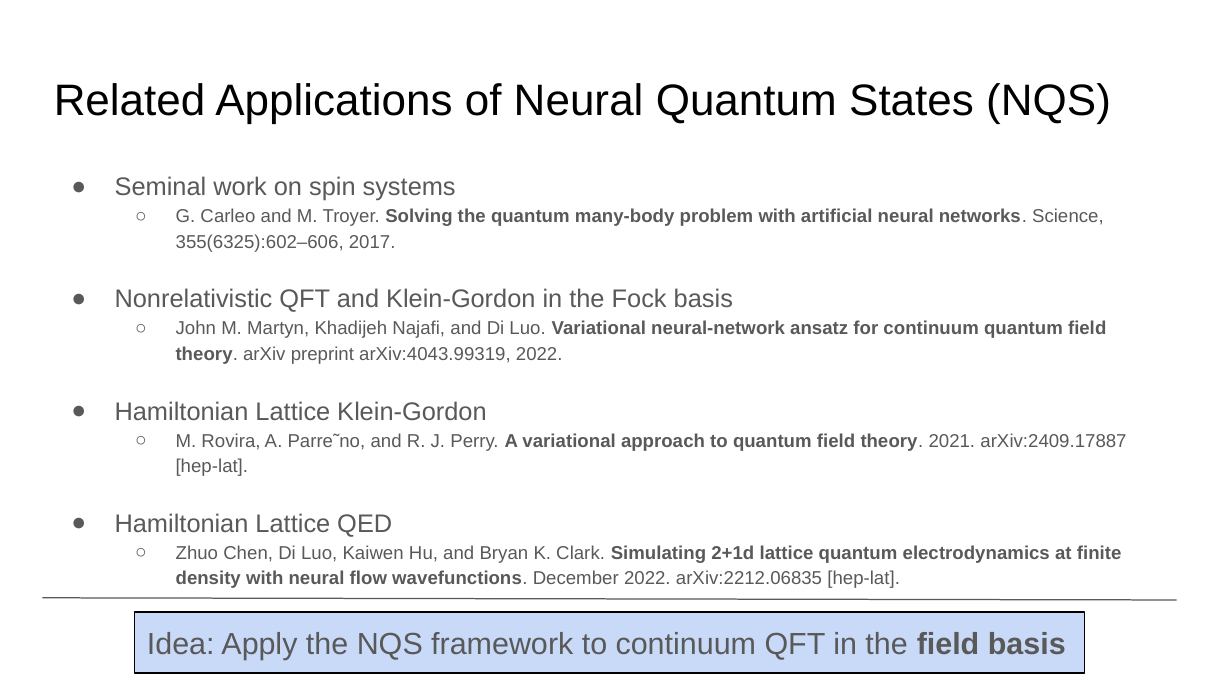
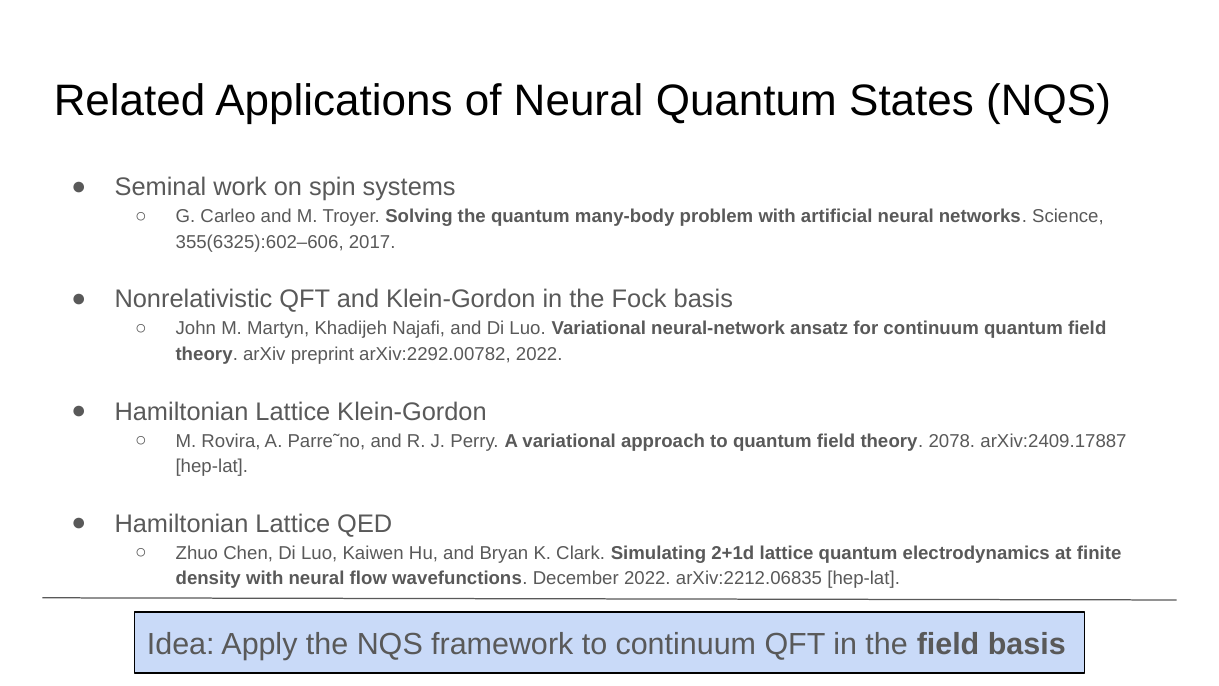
arXiv:4043.99319: arXiv:4043.99319 -> arXiv:2292.00782
2021: 2021 -> 2078
